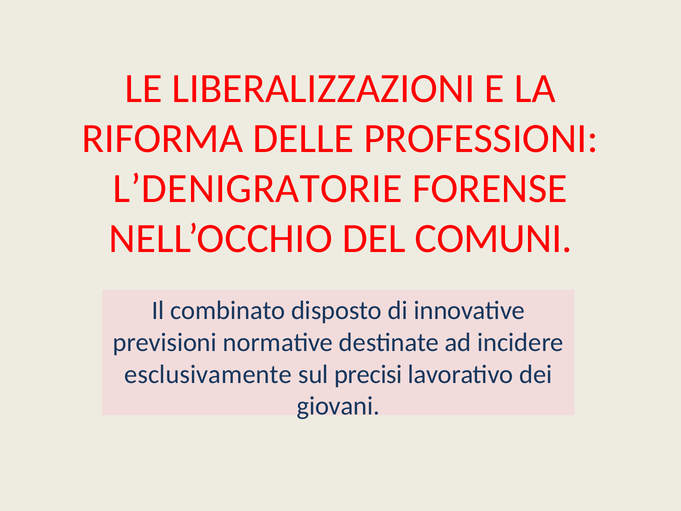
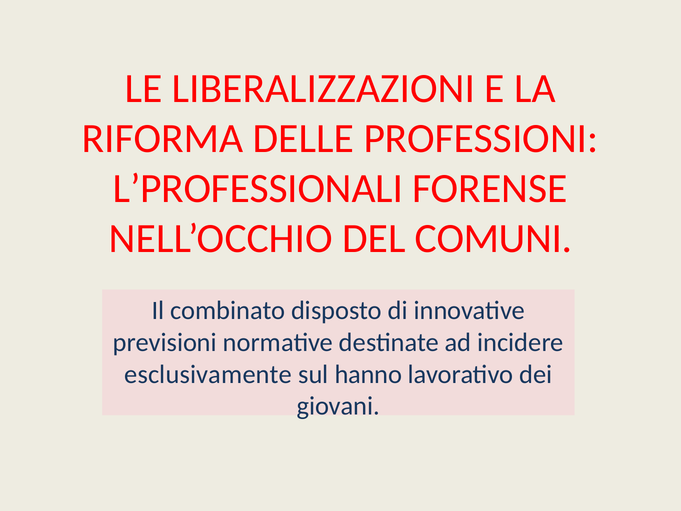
L’DENIGRATORIE: L’DENIGRATORIE -> L’PROFESSIONALI
precisi: precisi -> hanno
